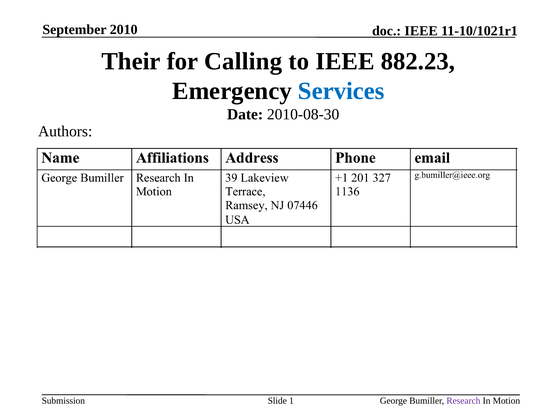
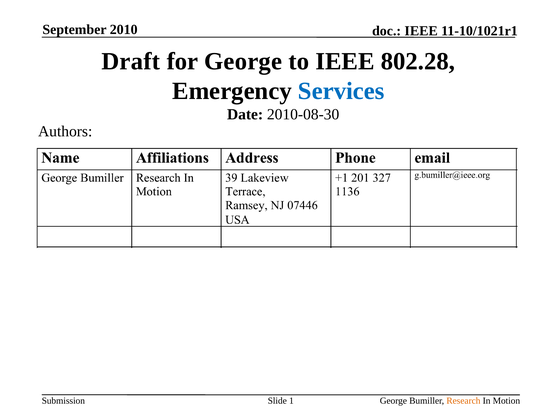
Their: Their -> Draft
for Calling: Calling -> George
882.23: 882.23 -> 802.28
Research colour: purple -> orange
